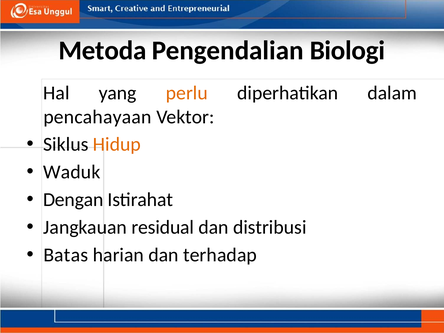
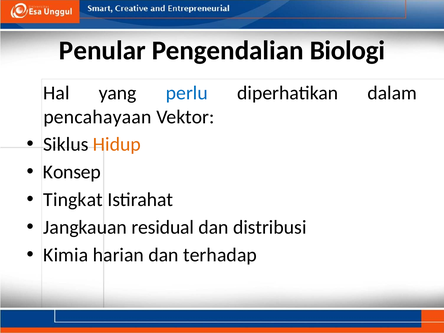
Metoda: Metoda -> Penular
perlu colour: orange -> blue
Waduk: Waduk -> Konsep
Dengan: Dengan -> Tingkat
Batas: Batas -> Kimia
